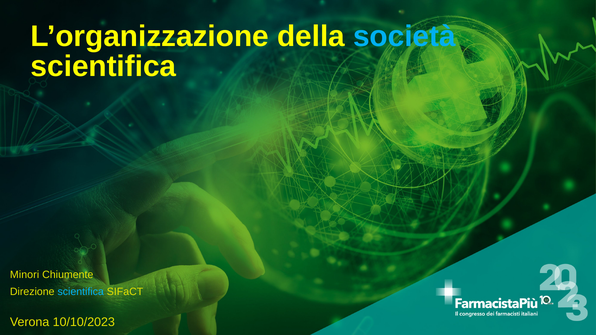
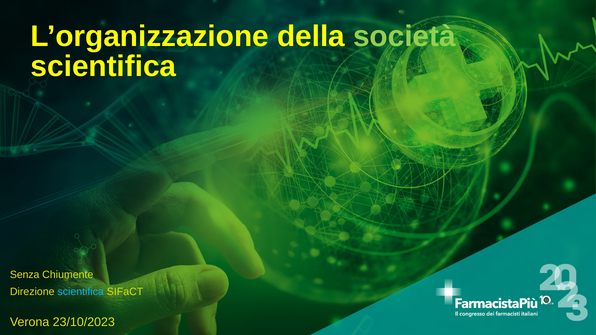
società colour: light blue -> light green
Minori: Minori -> Senza
10/10/2023: 10/10/2023 -> 23/10/2023
